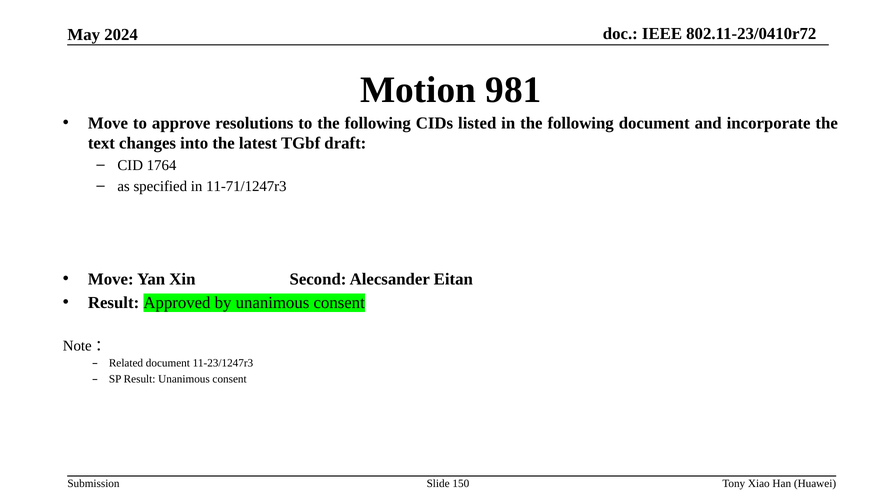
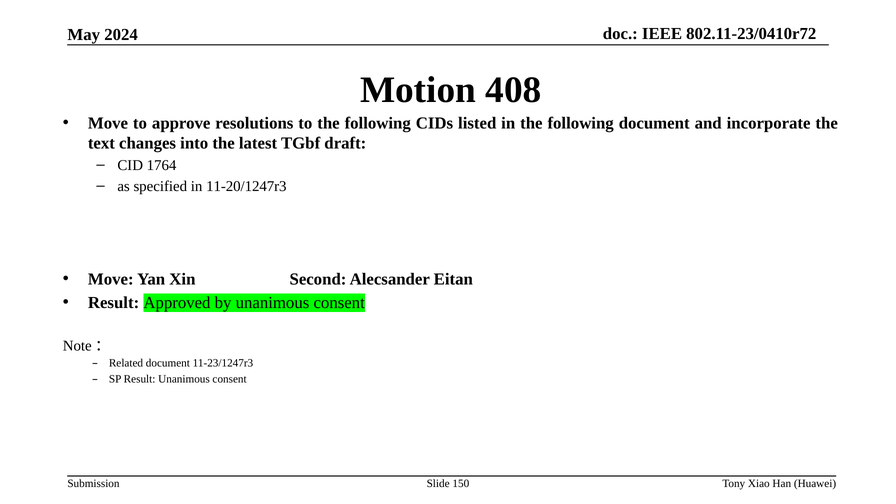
981: 981 -> 408
11-71/1247r3: 11-71/1247r3 -> 11-20/1247r3
